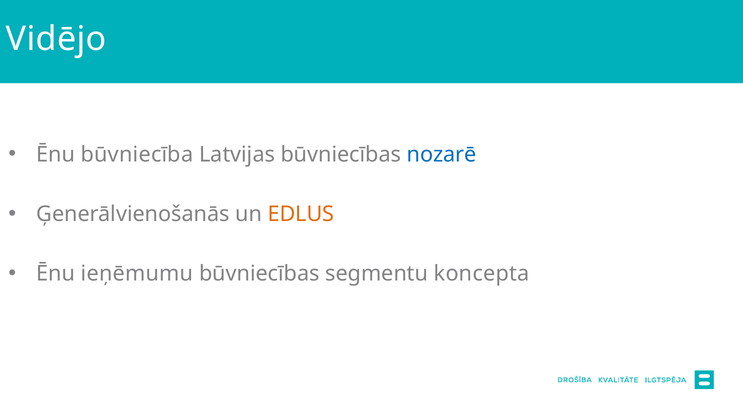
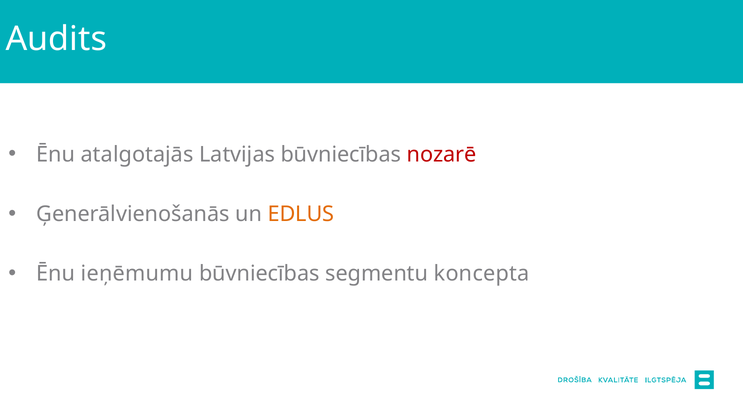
Vidējo: Vidējo -> Audits
būvniecība: būvniecība -> atalgotajās
nozarē colour: blue -> red
